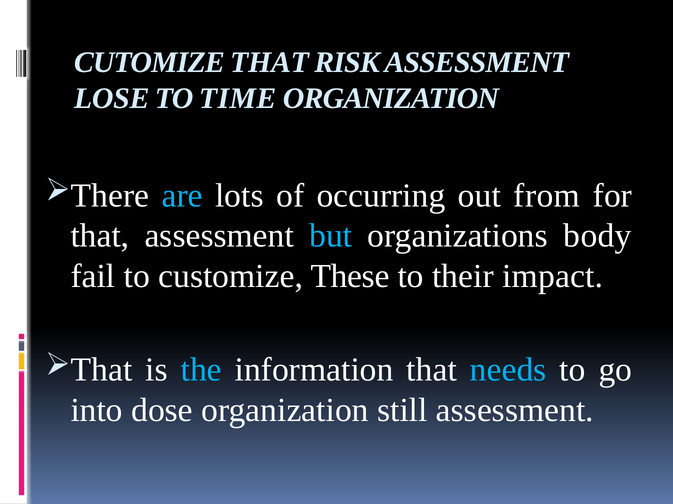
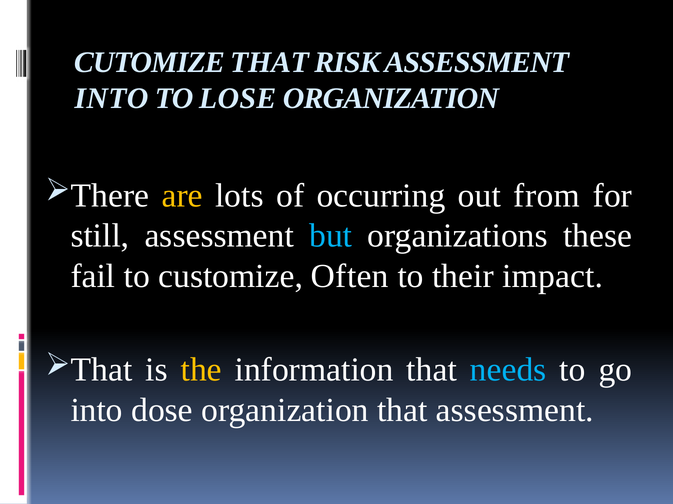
LOSE at (112, 99): LOSE -> INTO
TIME: TIME -> LOSE
are colour: light blue -> yellow
that at (100, 236): that -> still
body: body -> these
These: These -> Often
the colour: light blue -> yellow
organization still: still -> that
